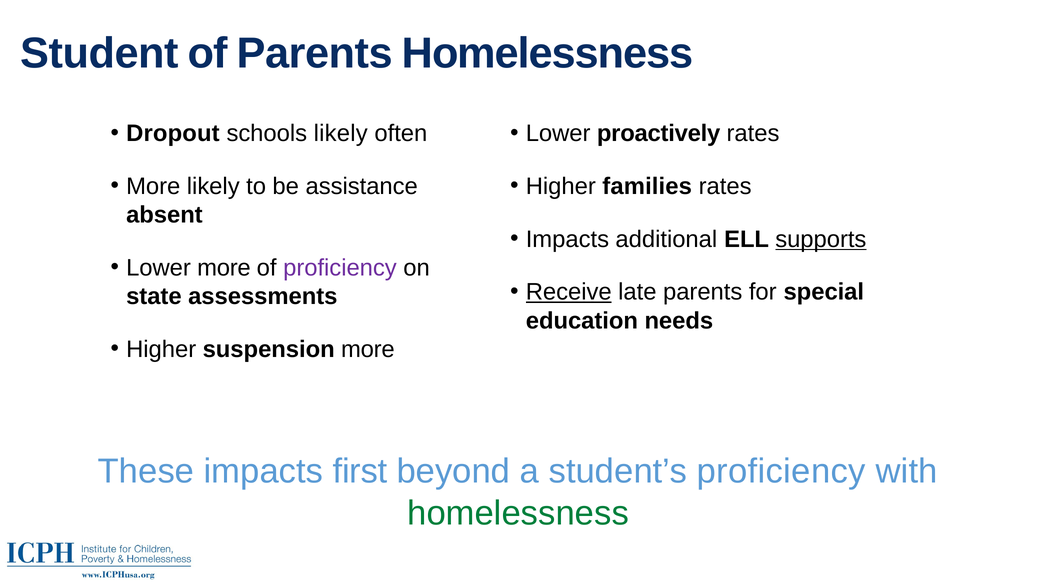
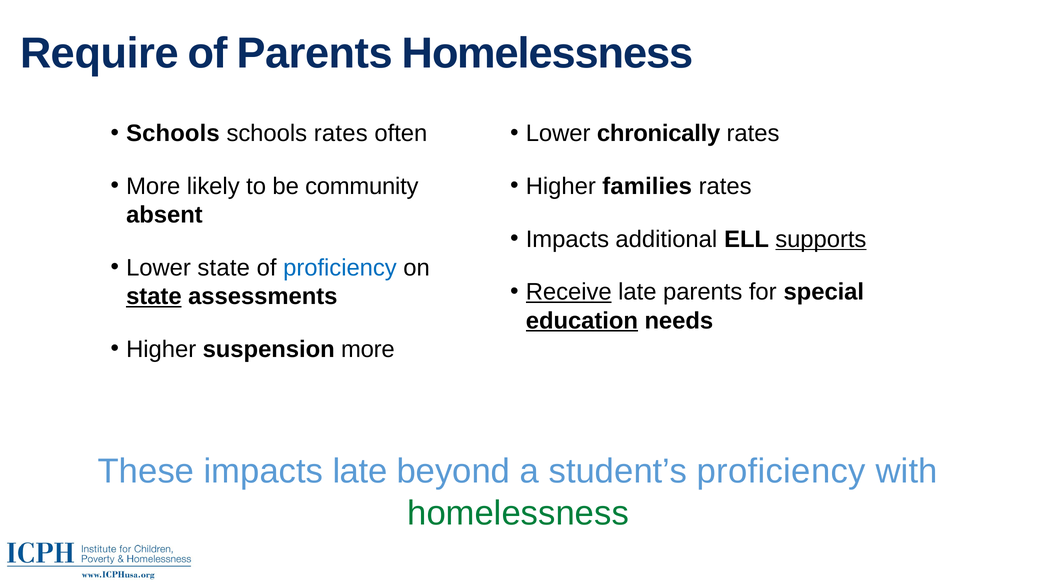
Student: Student -> Require
Dropout at (173, 134): Dropout -> Schools
schools likely: likely -> rates
proactively: proactively -> chronically
assistance: assistance -> community
Lower more: more -> state
proficiency at (340, 268) colour: purple -> blue
state at (154, 296) underline: none -> present
education underline: none -> present
impacts first: first -> late
